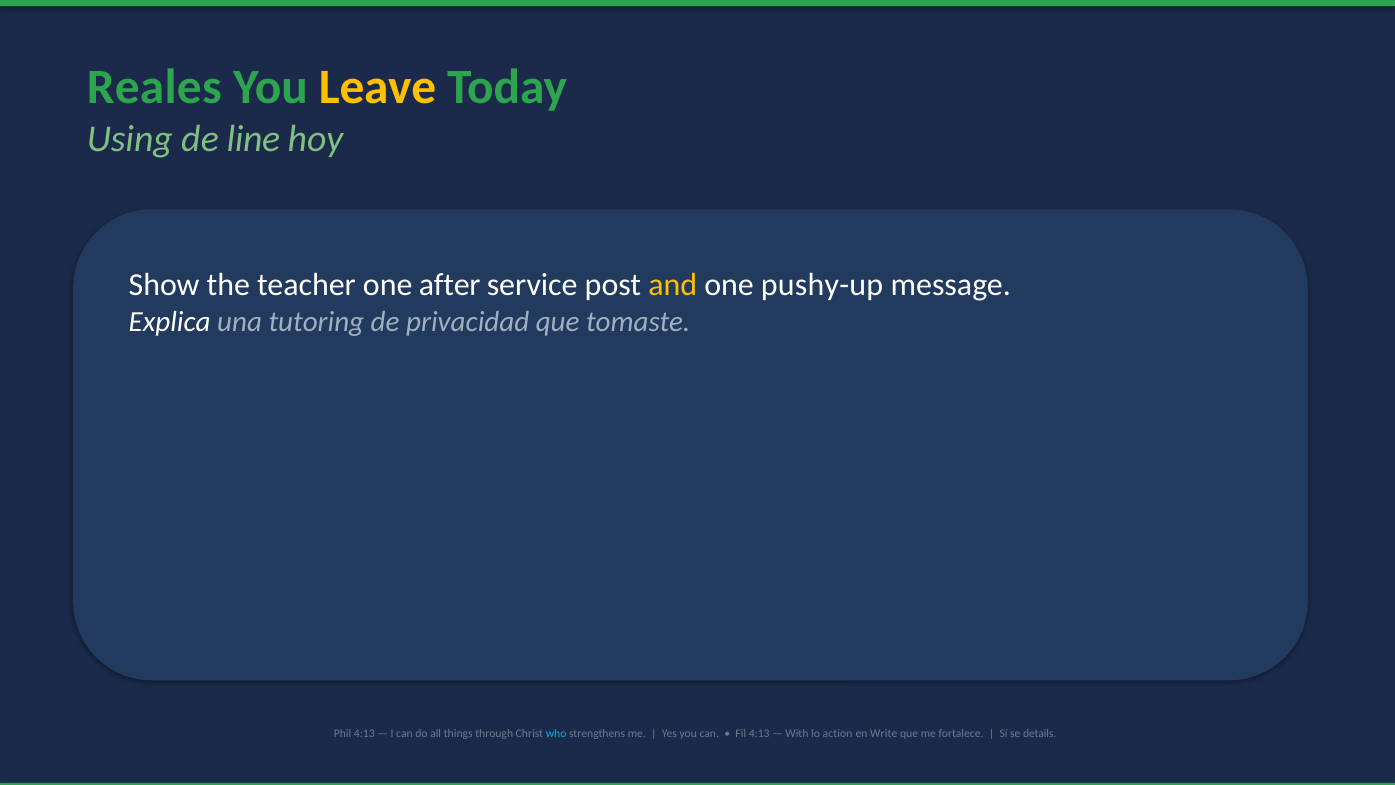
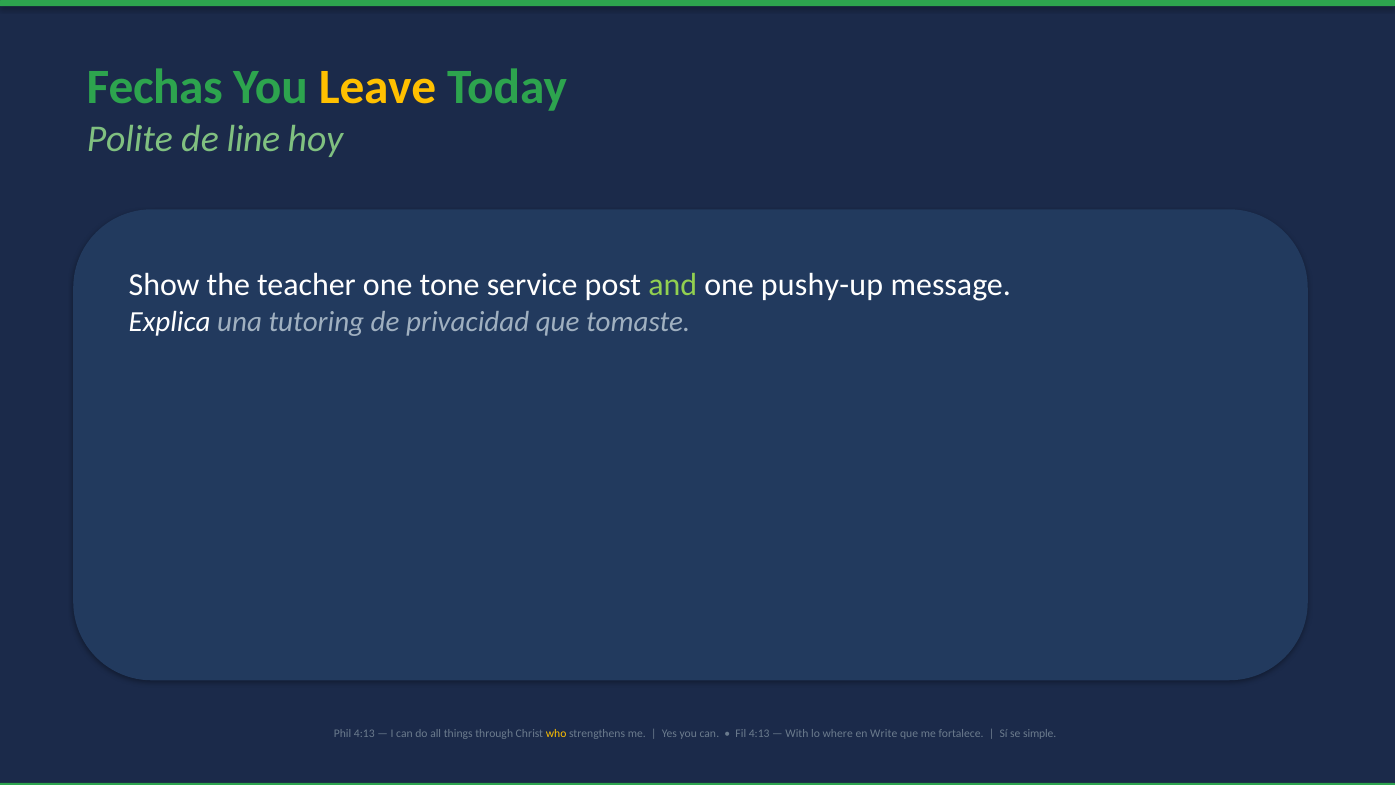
Reales: Reales -> Fechas
Using: Using -> Polite
after: after -> tone
and colour: yellow -> light green
who colour: light blue -> yellow
action: action -> where
details: details -> simple
